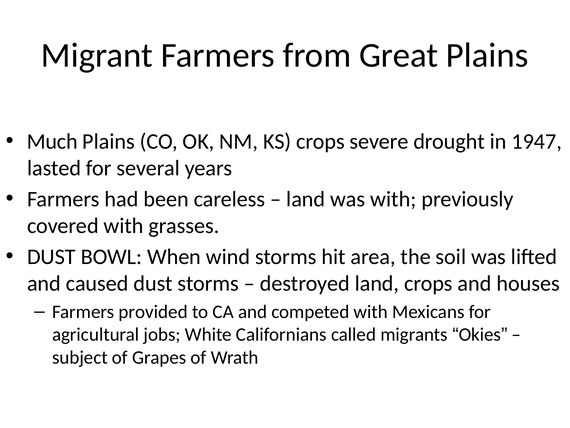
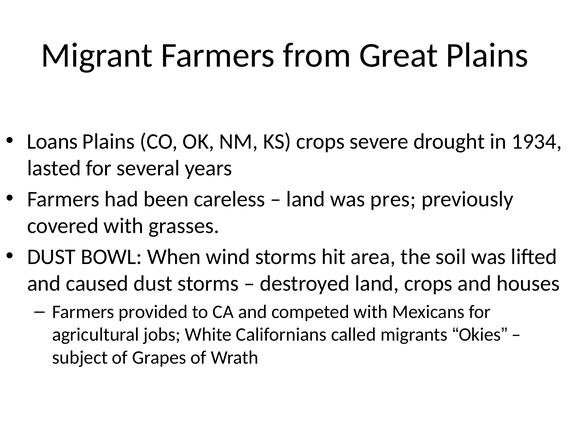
Much: Much -> Loans
1947: 1947 -> 1934
was with: with -> pres
